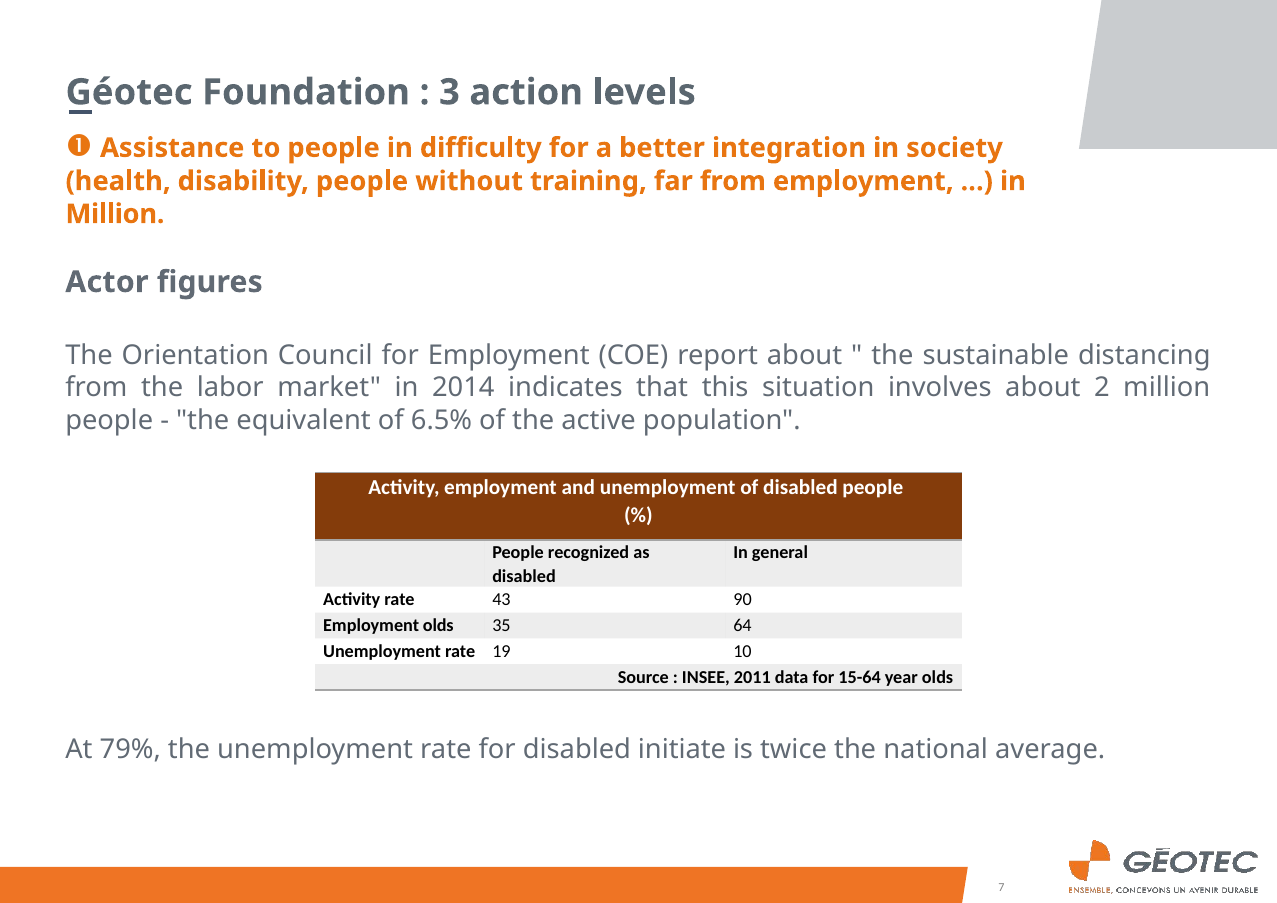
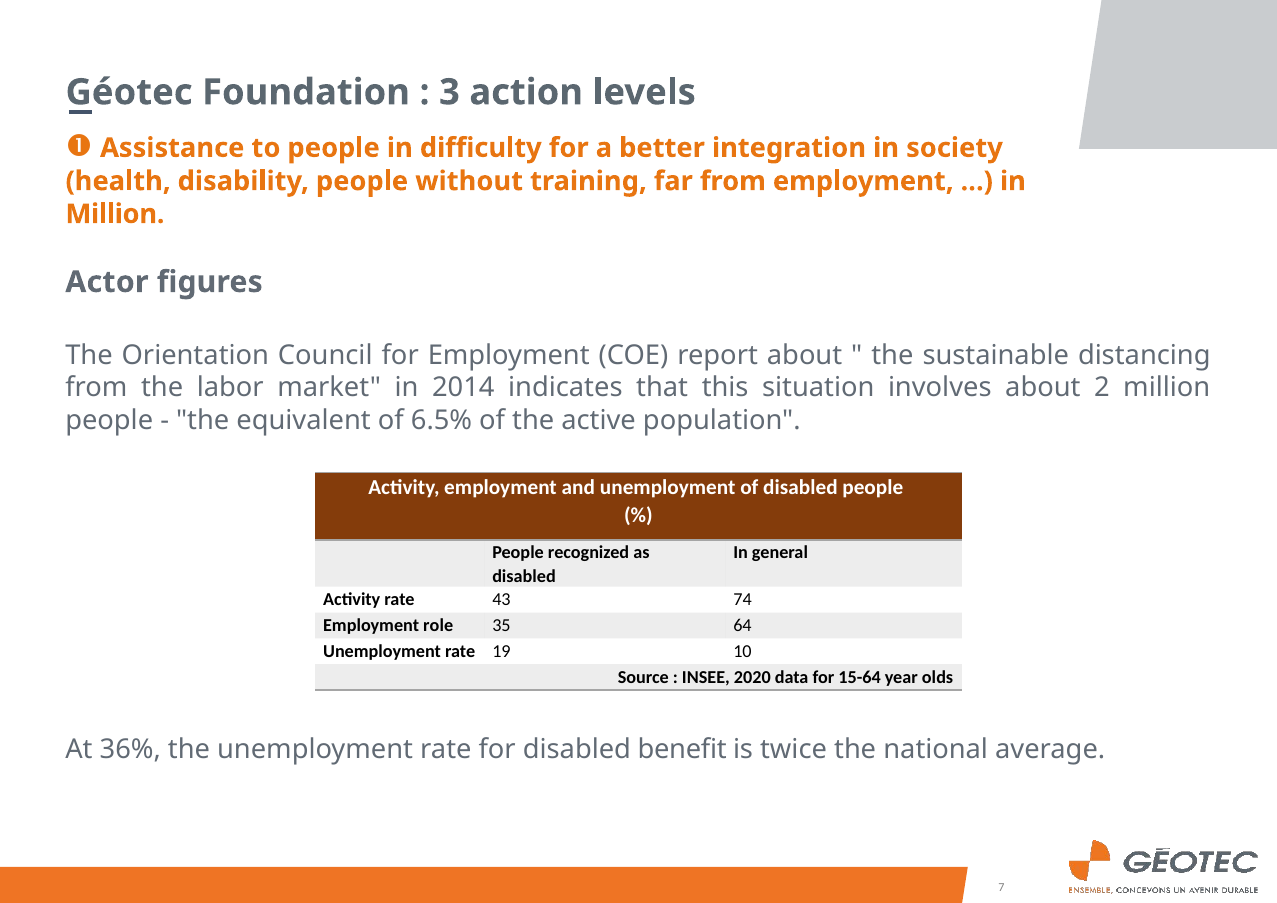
90: 90 -> 74
Employment olds: olds -> role
2011: 2011 -> 2020
79%: 79% -> 36%
initiate: initiate -> benefit
